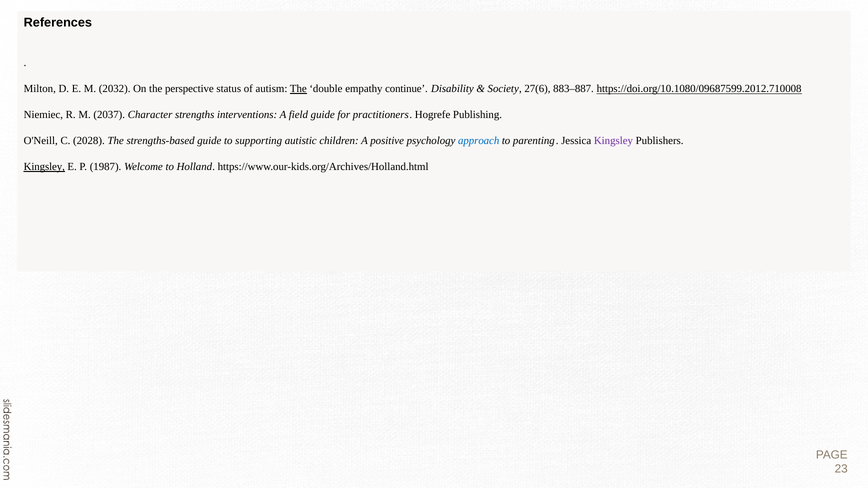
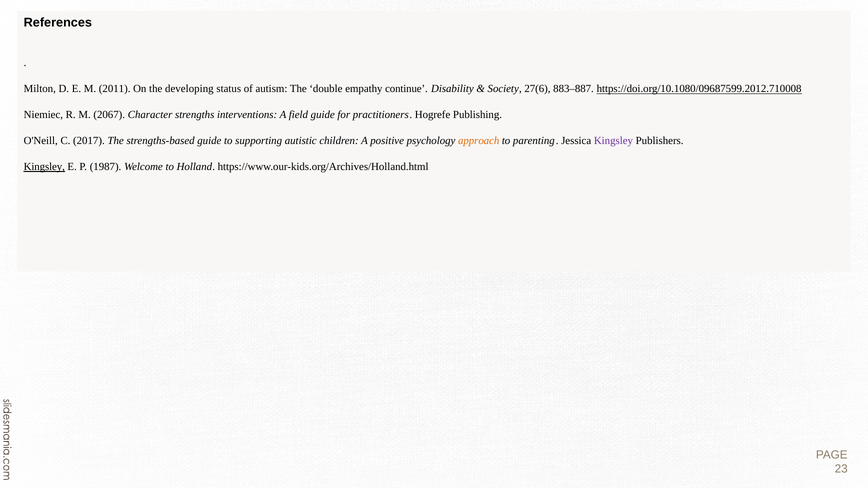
2032: 2032 -> 2011
perspective: perspective -> developing
The at (298, 89) underline: present -> none
2037: 2037 -> 2067
2028: 2028 -> 2017
approach colour: blue -> orange
